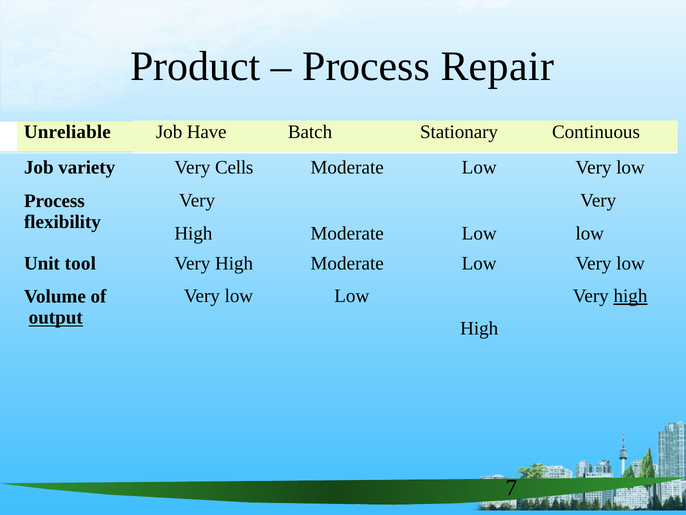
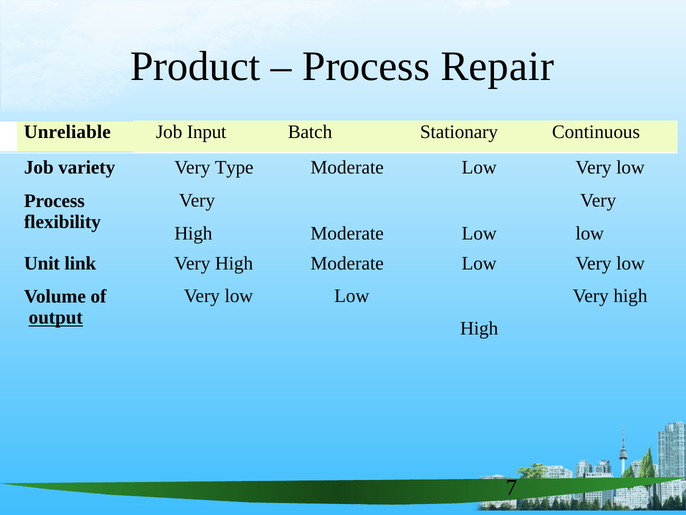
Have: Have -> Input
Cells: Cells -> Type
tool: tool -> link
high at (630, 296) underline: present -> none
